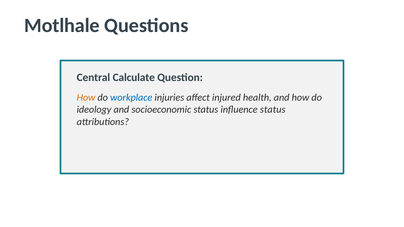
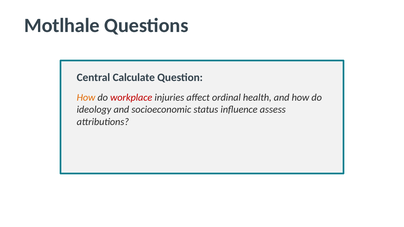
workplace colour: blue -> red
injured: injured -> ordinal
influence status: status -> assess
